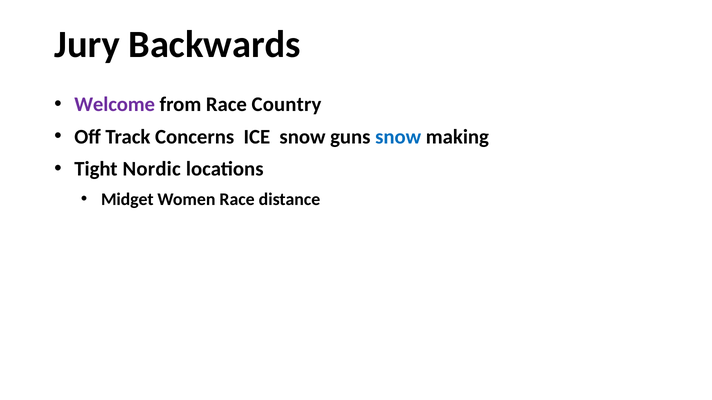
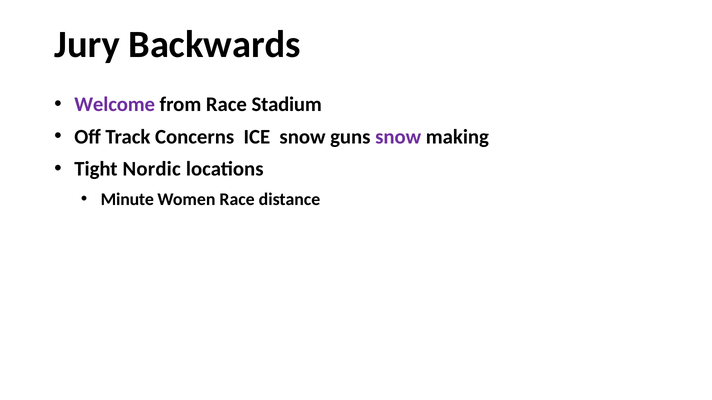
Country: Country -> Stadium
snow at (398, 137) colour: blue -> purple
Midget: Midget -> Minute
